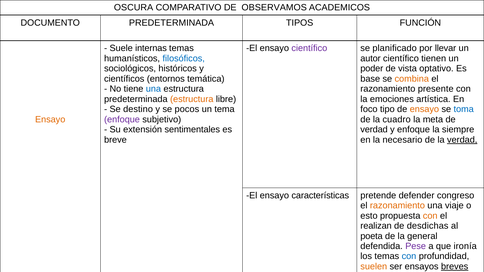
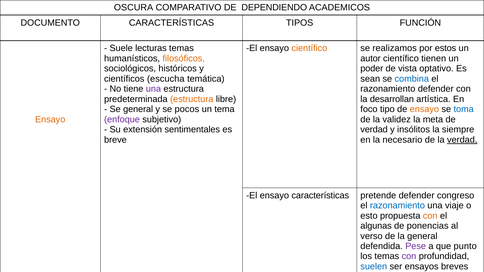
OBSERVAMOS: OBSERVAMOS -> DEPENDIENDO
DOCUMENTO PREDETERMINADA: PREDETERMINADA -> CARACTERÍSTICAS
internas: internas -> lecturas
científico at (309, 48) colour: purple -> orange
planificado: planificado -> realizamos
llevar: llevar -> estos
filosóficos colour: blue -> orange
entornos: entornos -> escucha
base: base -> sean
combina colour: orange -> blue
una at (153, 89) colour: blue -> purple
razonamiento presente: presente -> defender
emociones: emociones -> desarrollan
Se destino: destino -> general
cuadro: cuadro -> validez
y enfoque: enfoque -> insólitos
razonamiento at (397, 206) colour: orange -> blue
realizan: realizan -> algunas
desdichas: desdichas -> ponencias
poeta: poeta -> verso
ironía: ironía -> punto
con at (409, 257) colour: blue -> purple
suelen colour: orange -> blue
breves underline: present -> none
